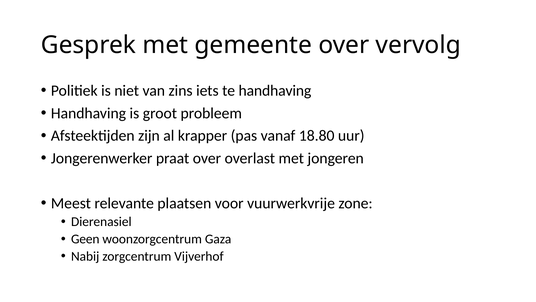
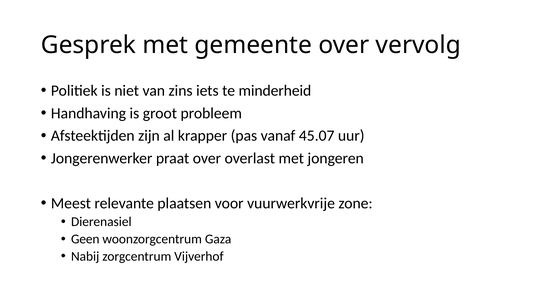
te handhaving: handhaving -> minderheid
18.80: 18.80 -> 45.07
